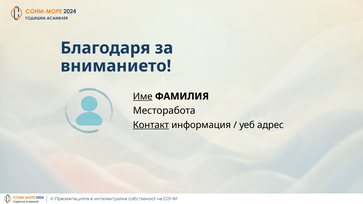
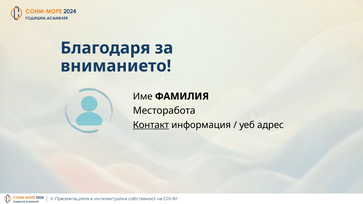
Име underline: present -> none
